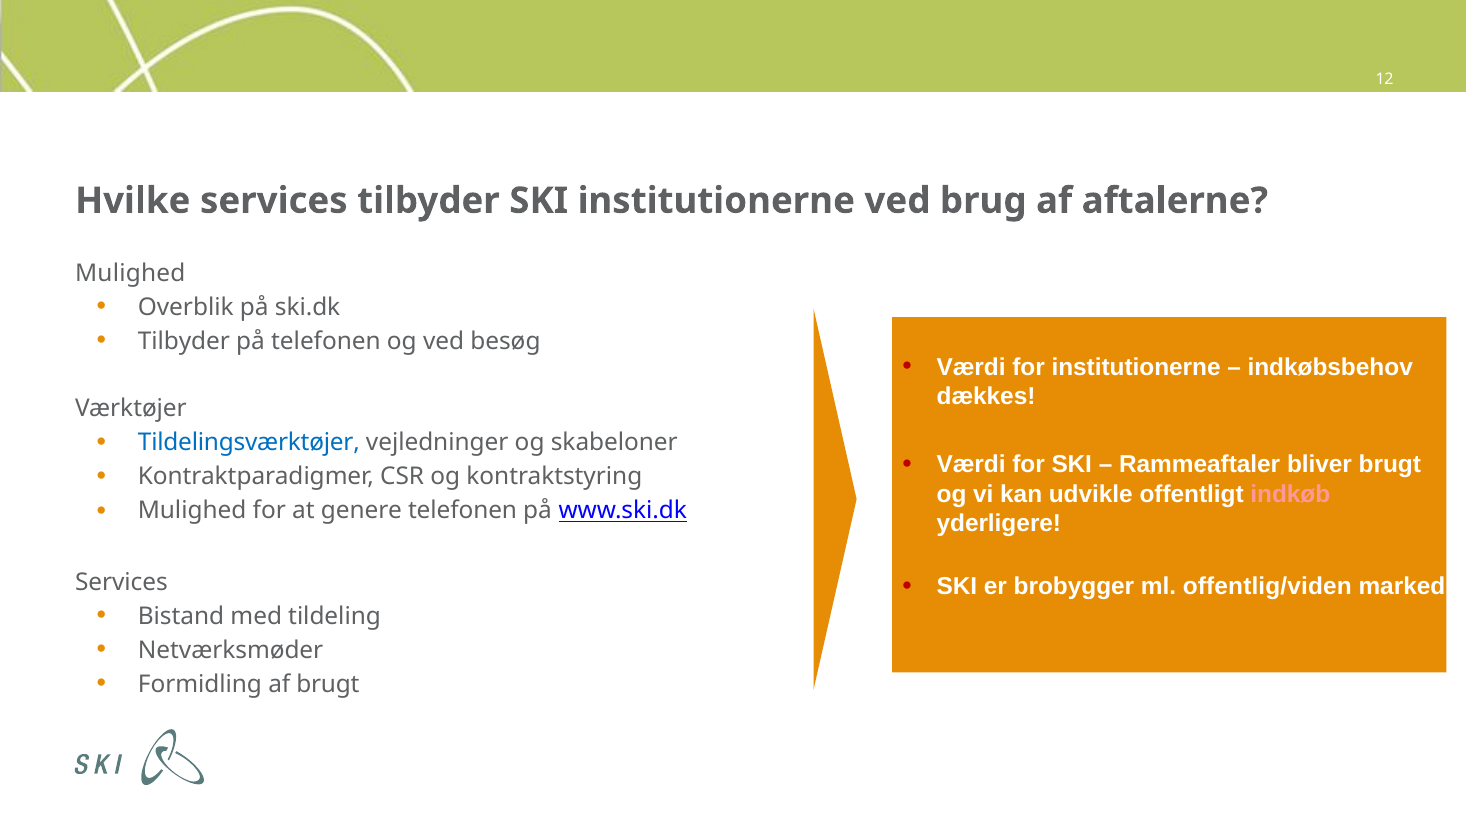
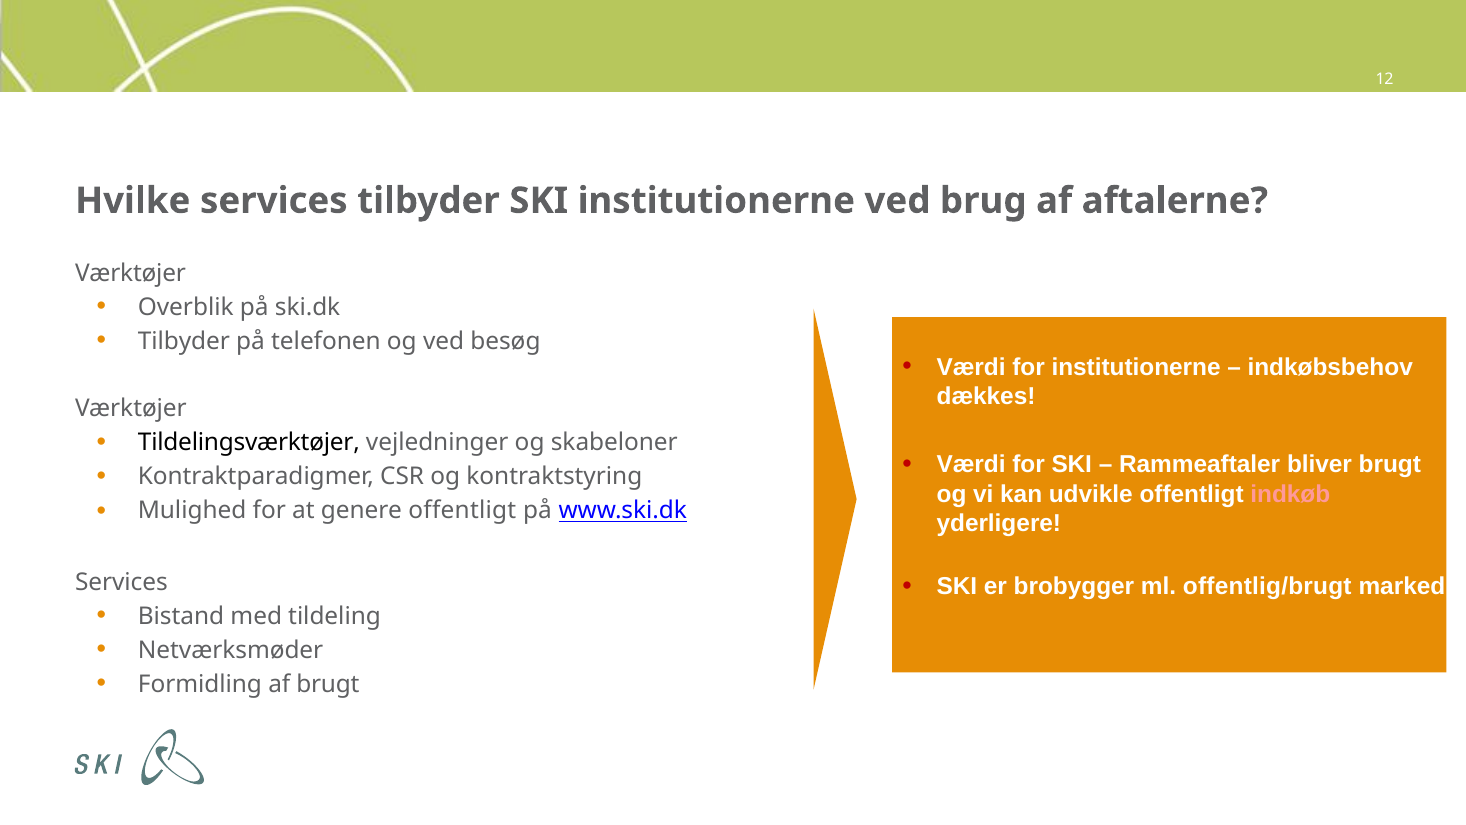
Mulighed at (130, 273): Mulighed -> Værktøjer
Tildelingsværktøjer colour: blue -> black
genere telefonen: telefonen -> offentligt
offentlig/viden: offentlig/viden -> offentlig/brugt
